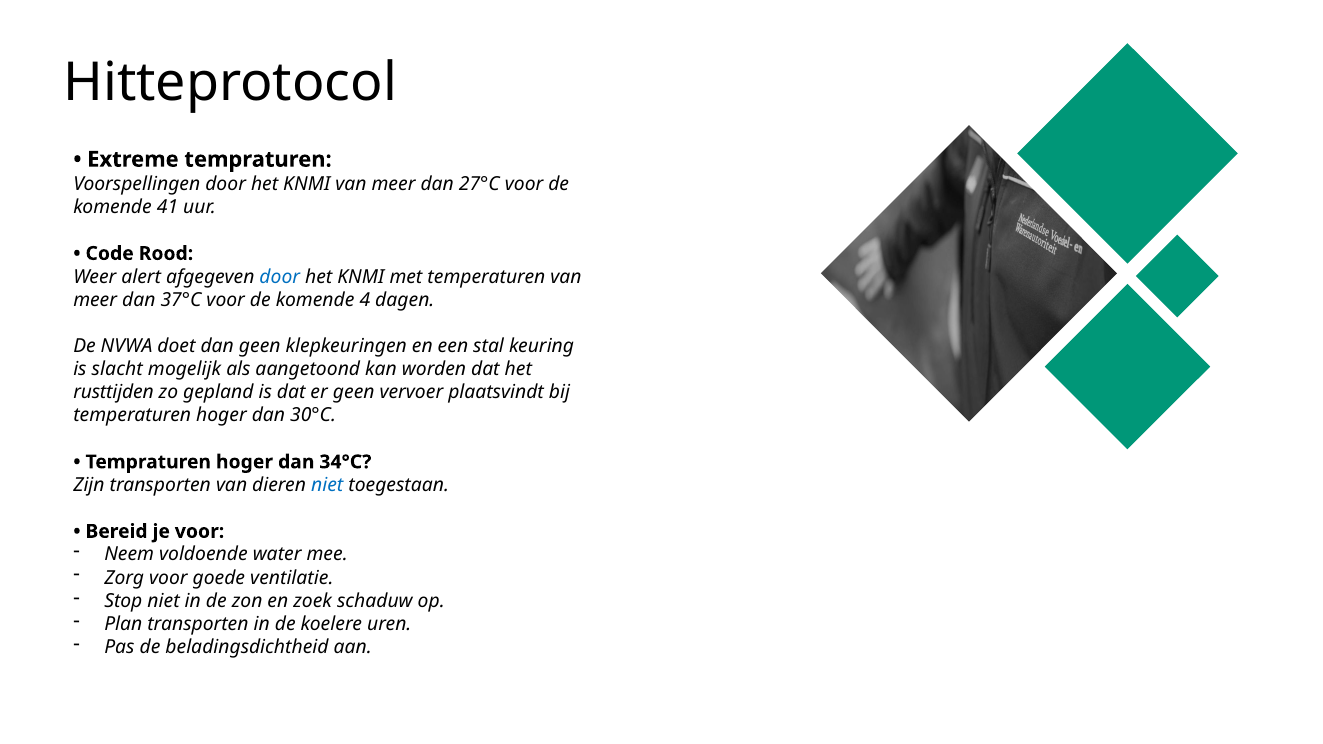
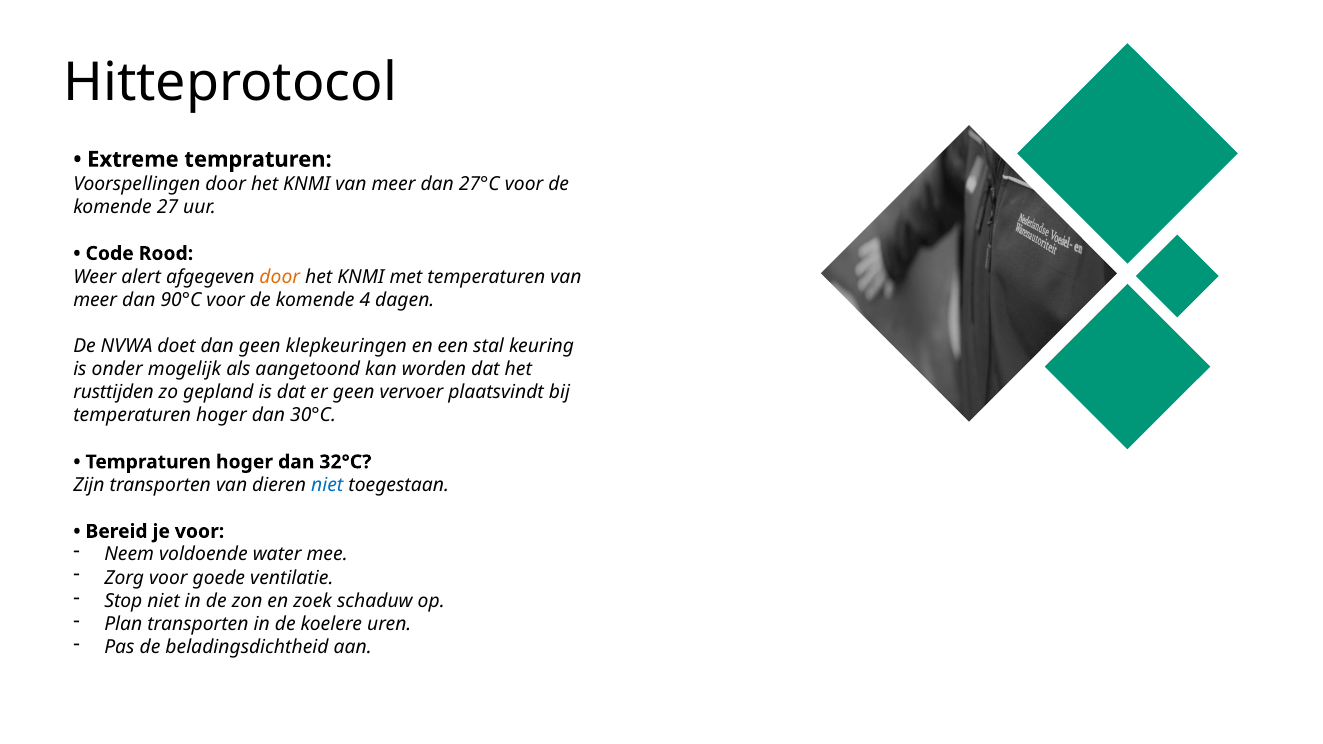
41: 41 -> 27
door at (280, 277) colour: blue -> orange
37°C: 37°C -> 90°C
slacht: slacht -> onder
34°C: 34°C -> 32°C
